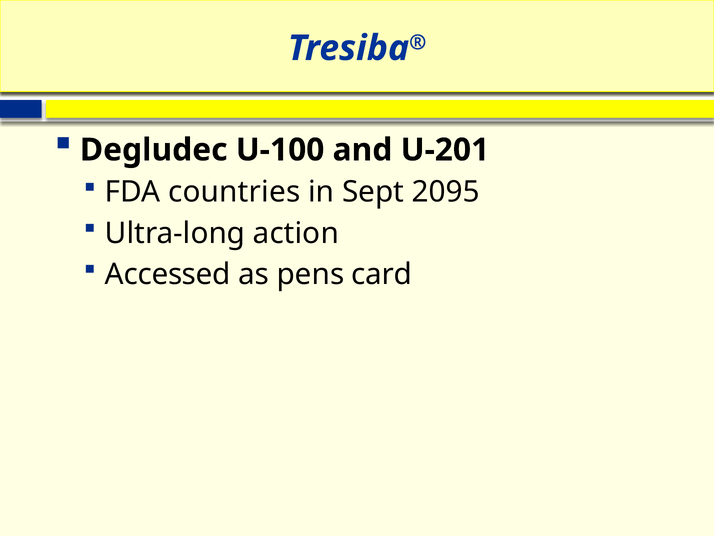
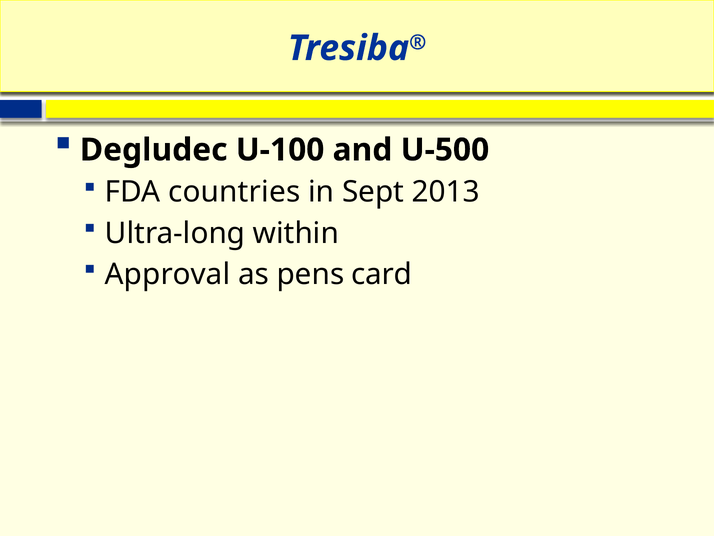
U-201: U-201 -> U-500
2095: 2095 -> 2013
action: action -> within
Accessed: Accessed -> Approval
